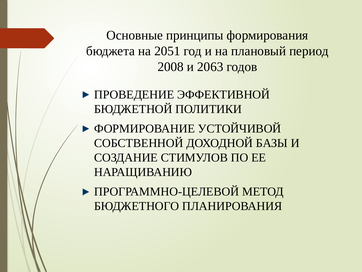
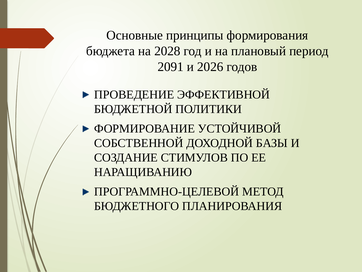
2051: 2051 -> 2028
2008: 2008 -> 2091
2063: 2063 -> 2026
